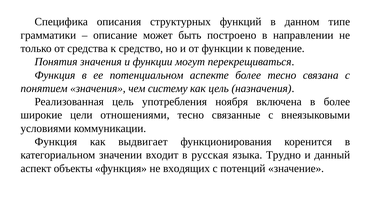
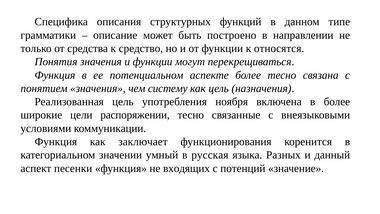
поведение: поведение -> относятся
отношениями: отношениями -> распоряжении
выдвигает: выдвигает -> заключает
входит: входит -> умный
Трудно: Трудно -> Разных
объекты: объекты -> песенки
